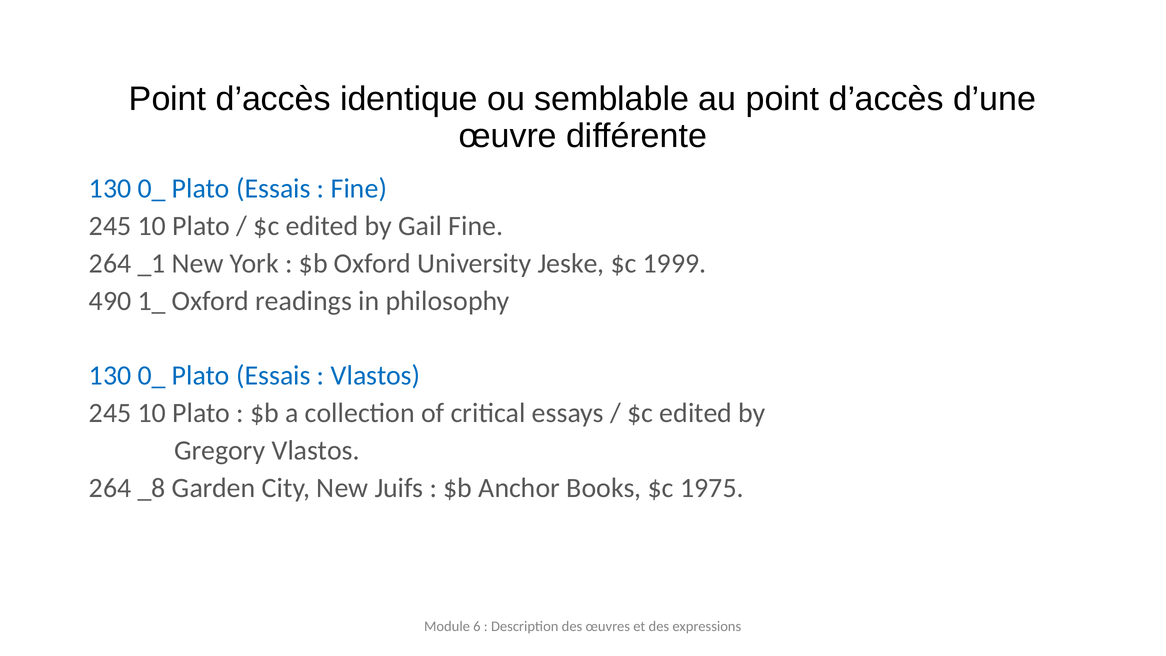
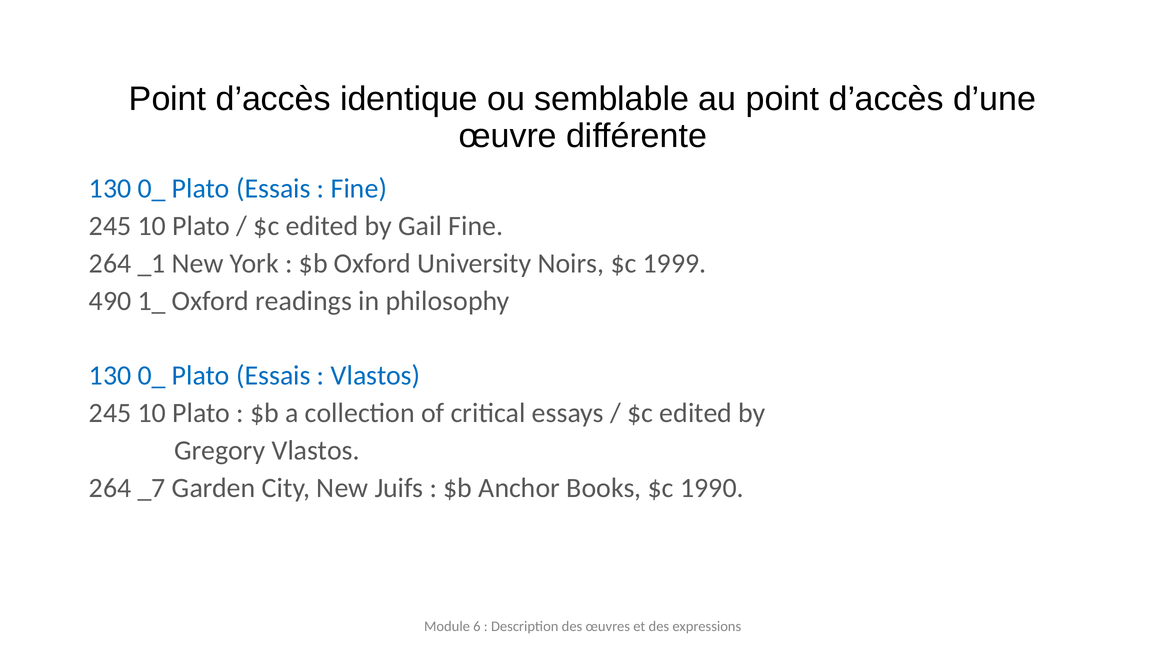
Jeske: Jeske -> Noirs
_8: _8 -> _7
1975: 1975 -> 1990
